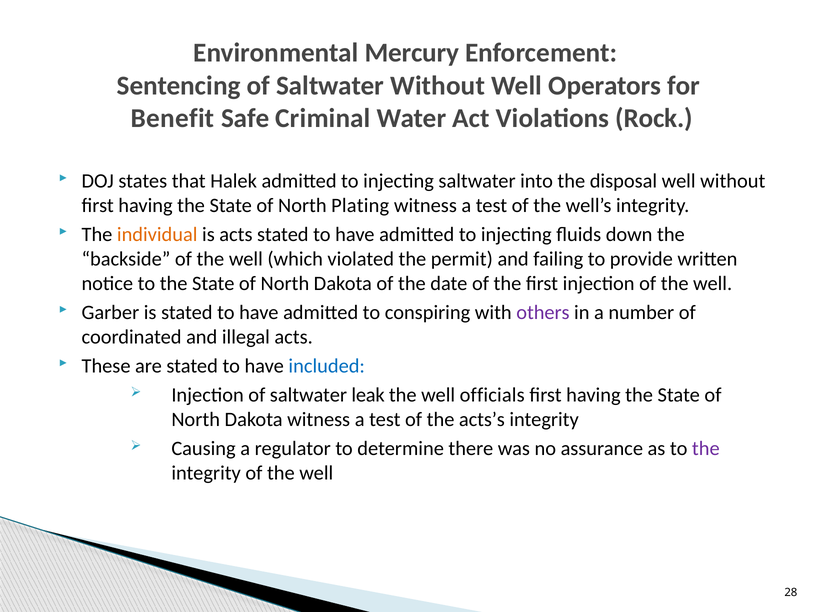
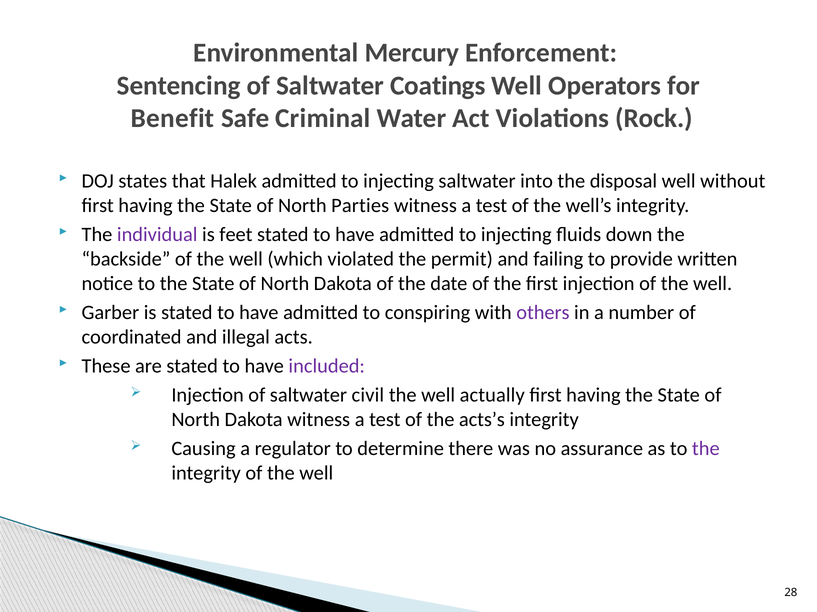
Saltwater Without: Without -> Coatings
Plating: Plating -> Parties
individual colour: orange -> purple
is acts: acts -> feet
included colour: blue -> purple
leak: leak -> civil
officials: officials -> actually
